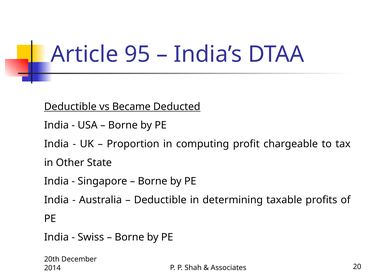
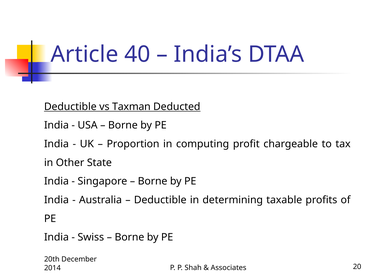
95: 95 -> 40
Became: Became -> Taxman
